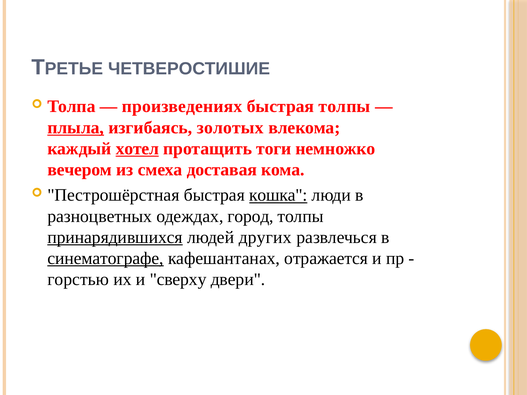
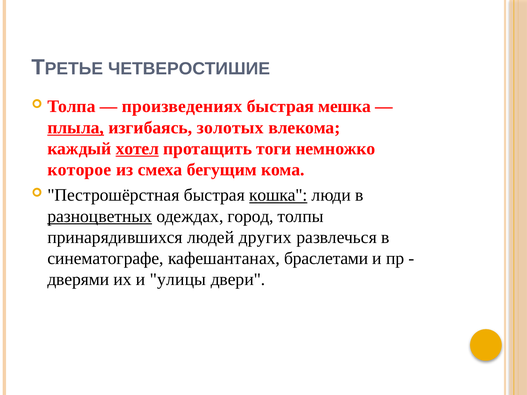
быстрая толпы: толпы -> мешка
вечером: вечером -> которое
доставая: доставая -> бегущим
разноцветных underline: none -> present
принарядившихся underline: present -> none
синематографе underline: present -> none
отражается: отражается -> браслетами
горстью: горстью -> дверями
сверху: сверху -> улицы
